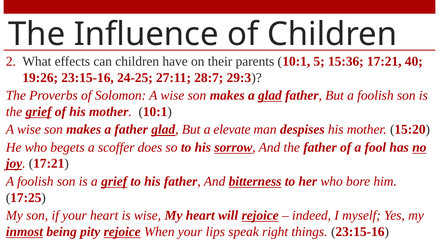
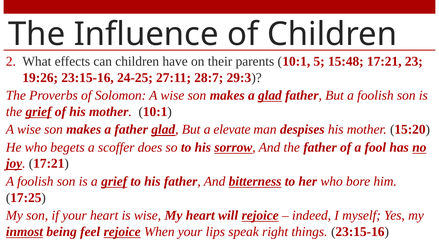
15:36: 15:36 -> 15:48
40: 40 -> 23
pity: pity -> feel
